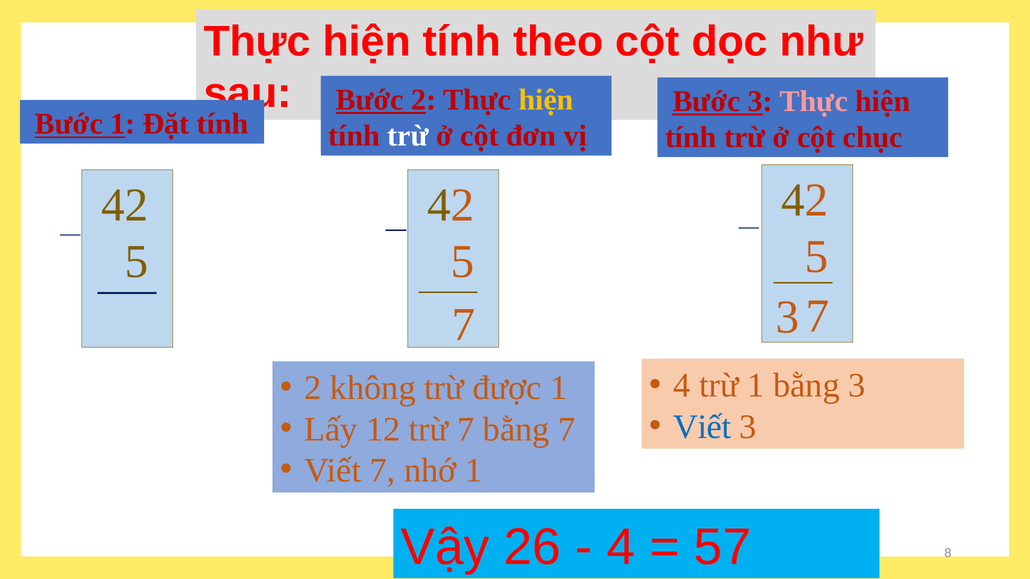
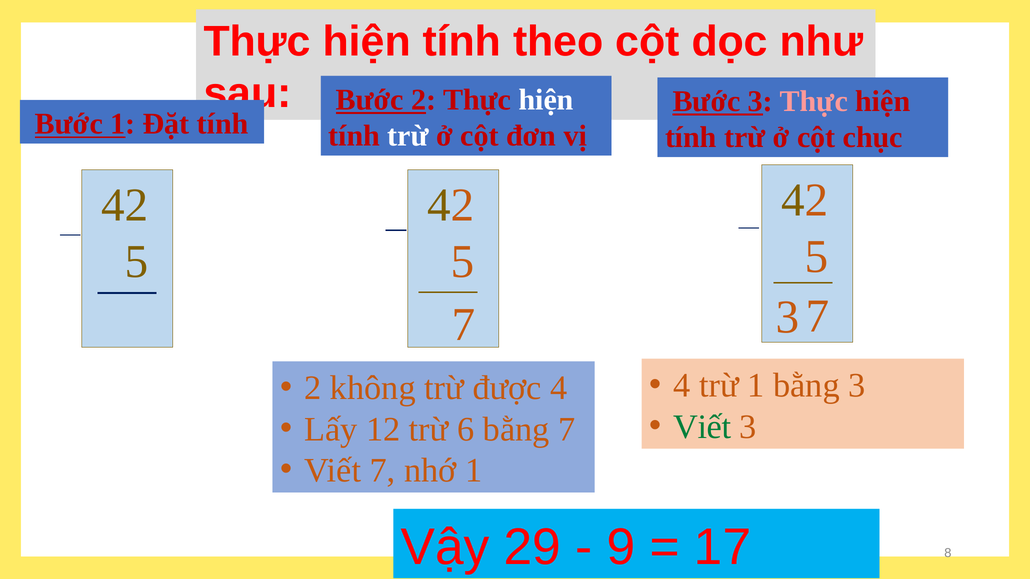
hiện at (546, 100) colour: yellow -> white
được 1: 1 -> 4
Viết at (702, 427) colour: blue -> green
trừ 7: 7 -> 6
26: 26 -> 29
4 at (621, 547): 4 -> 9
57: 57 -> 17
